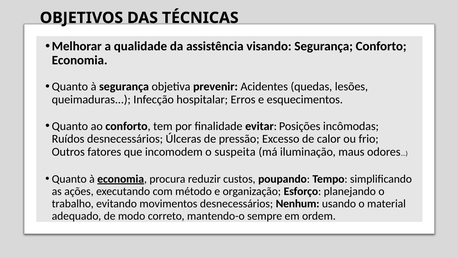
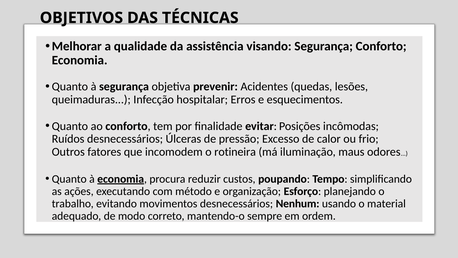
suspeita: suspeita -> rotineira
